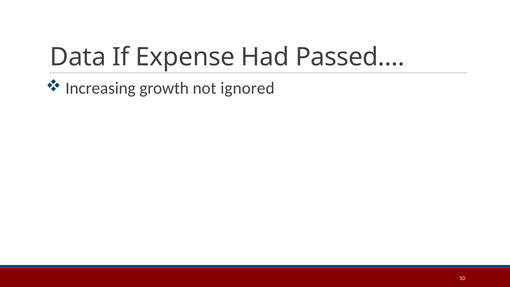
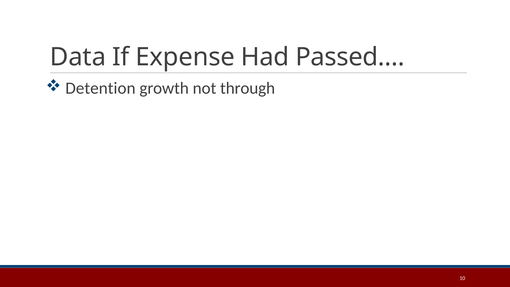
Increasing: Increasing -> Detention
ignored: ignored -> through
